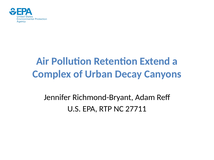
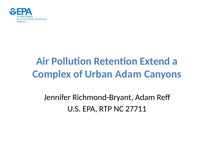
Urban Decay: Decay -> Adam
